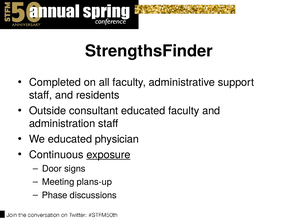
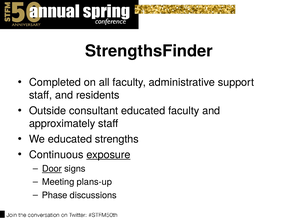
administration: administration -> approximately
physician: physician -> strengths
Door underline: none -> present
